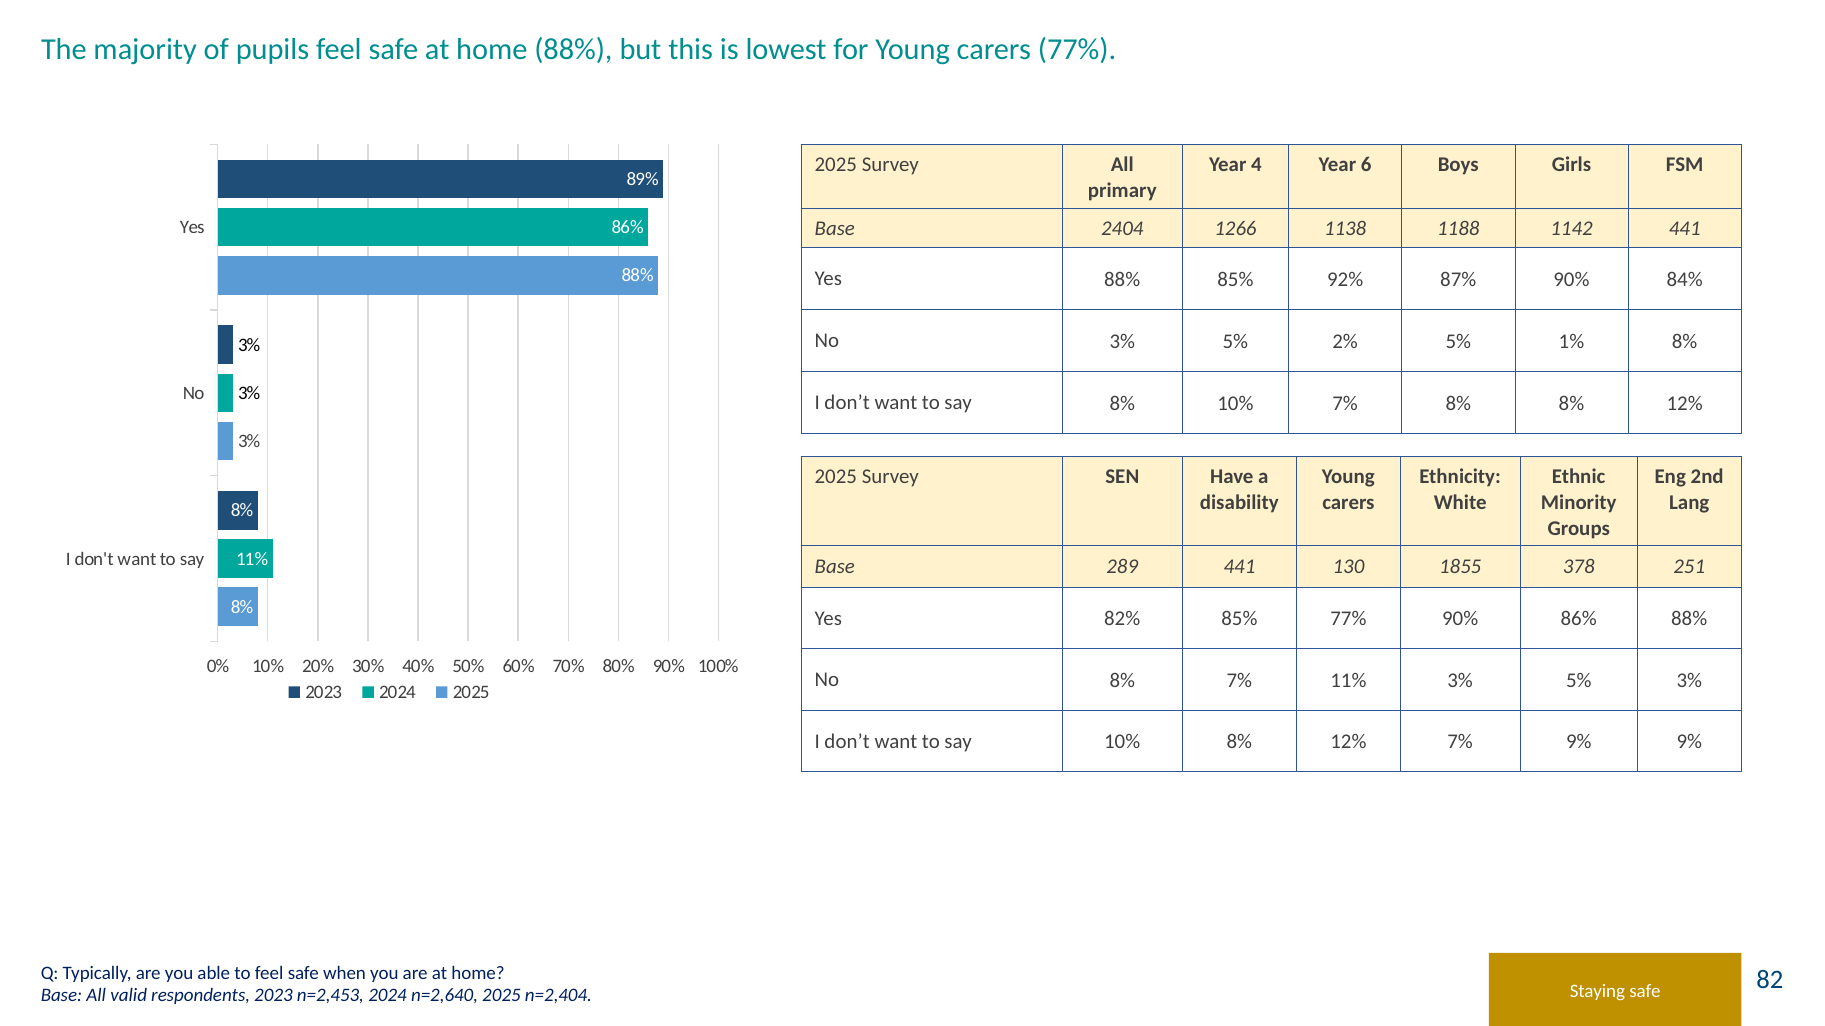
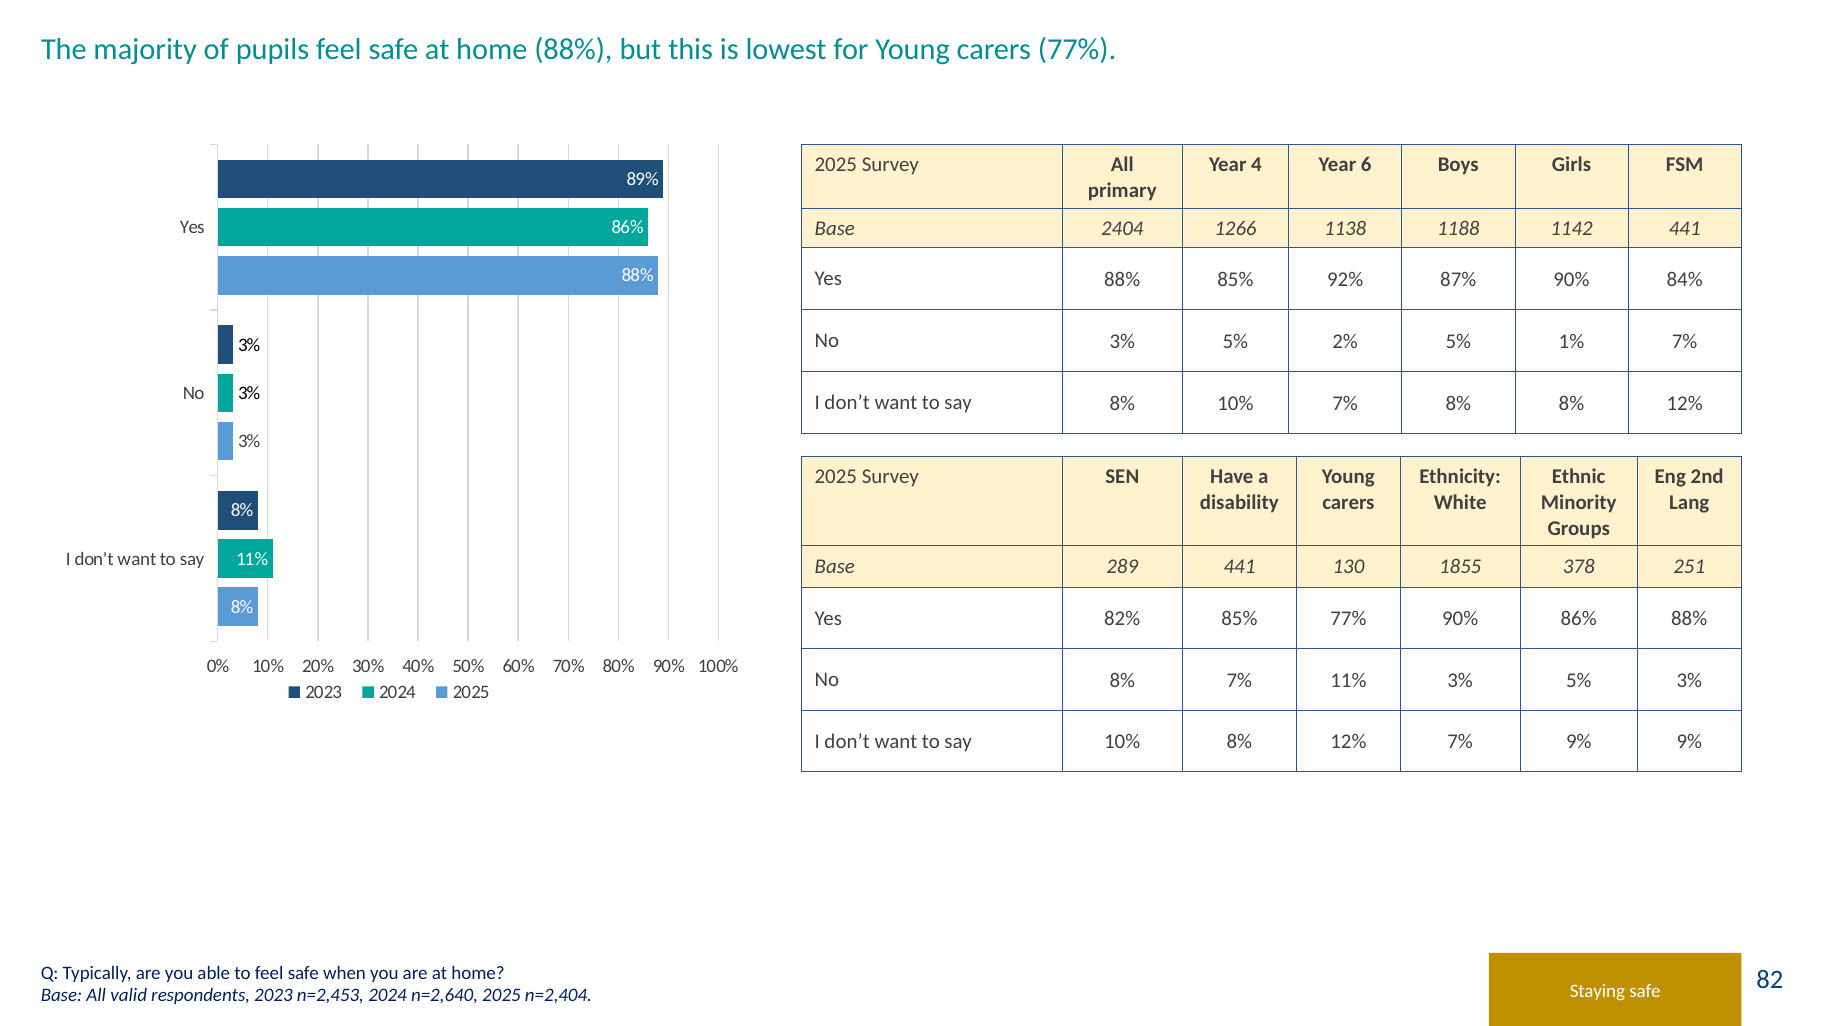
1% 8%: 8% -> 7%
